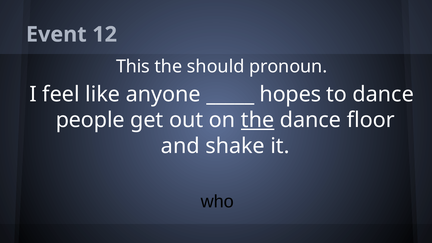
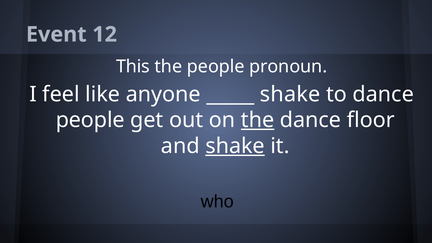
the should: should -> people
hopes at (290, 94): hopes -> shake
shake at (235, 146) underline: none -> present
